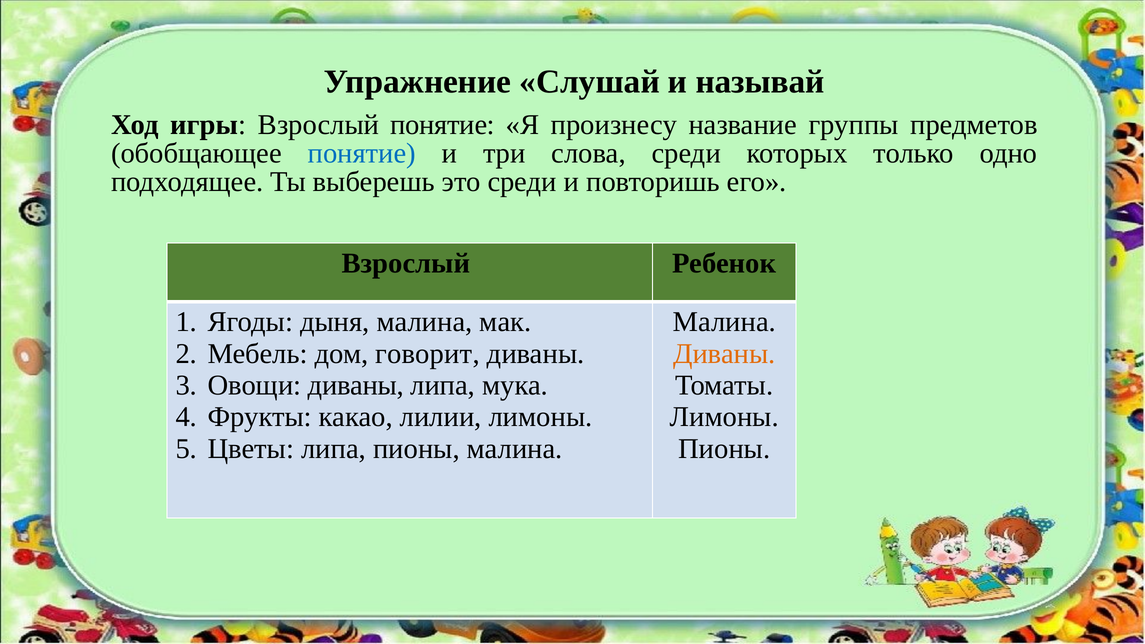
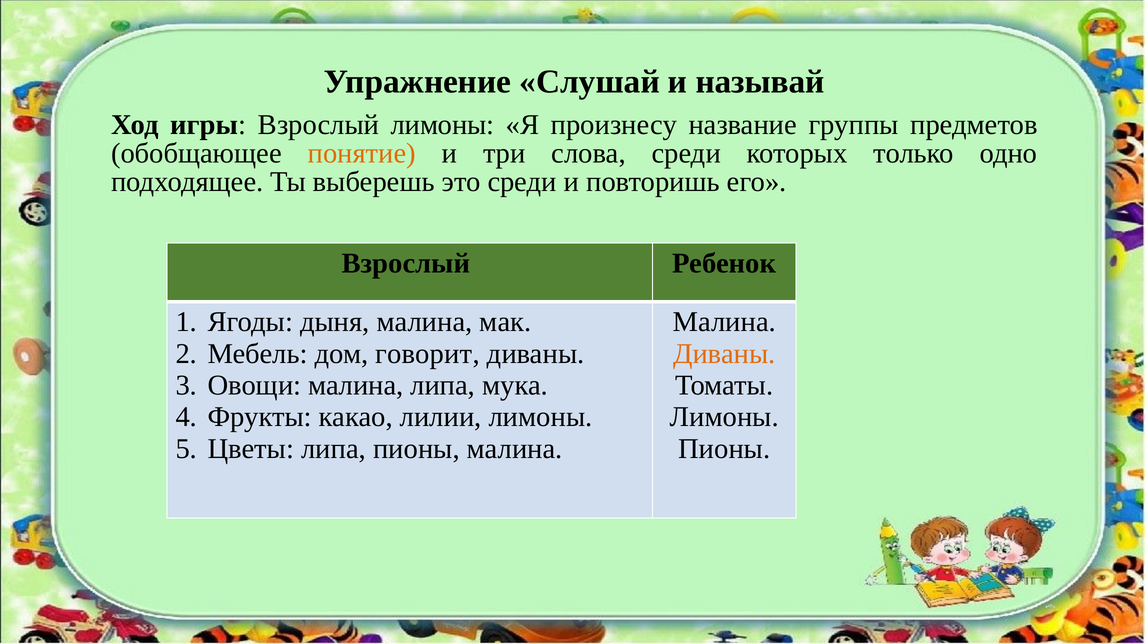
Взрослый понятие: понятие -> лимоны
понятие at (362, 153) colour: blue -> orange
Овощи диваны: диваны -> малина
